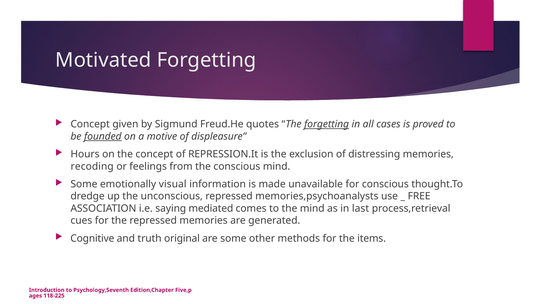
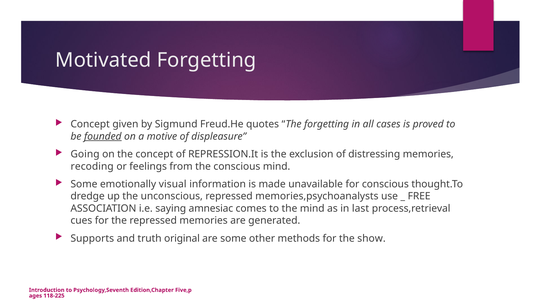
forgetting at (327, 124) underline: present -> none
Hours: Hours -> Going
mediated: mediated -> amnesiac
Cognitive: Cognitive -> Supports
items: items -> show
